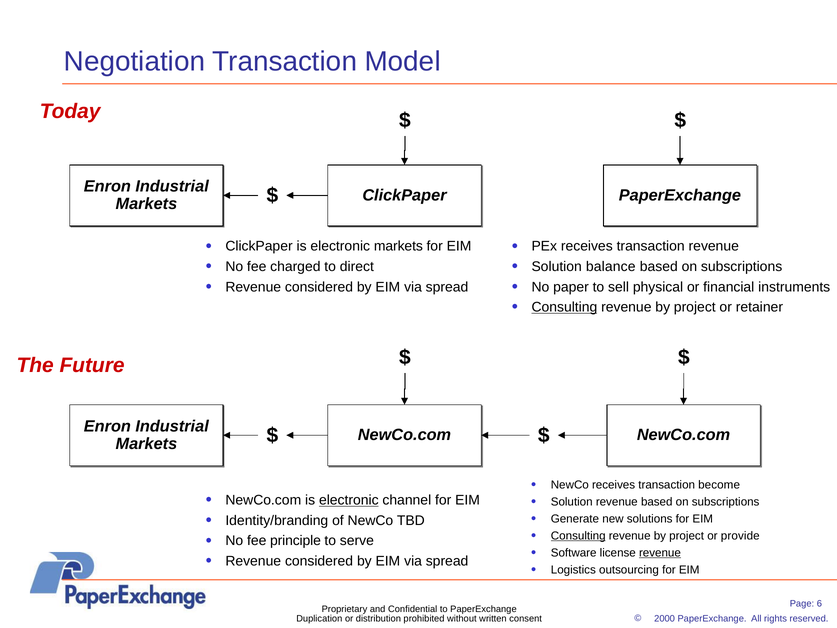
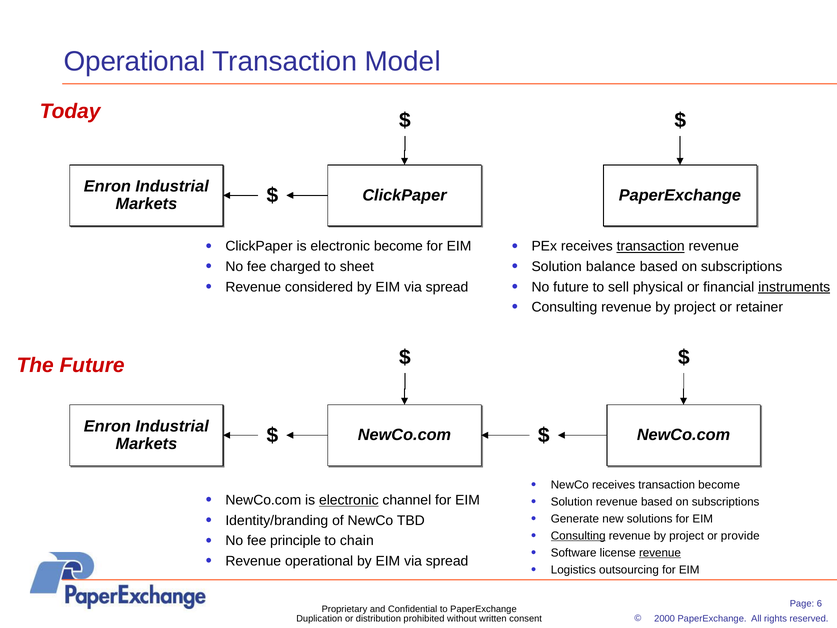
Negotiation at (135, 62): Negotiation -> Operational
electronic markets: markets -> become
transaction at (651, 246) underline: none -> present
direct: direct -> sheet
No paper: paper -> future
instruments underline: none -> present
Consulting at (564, 307) underline: present -> none
serve: serve -> chain
considered at (319, 561): considered -> operational
